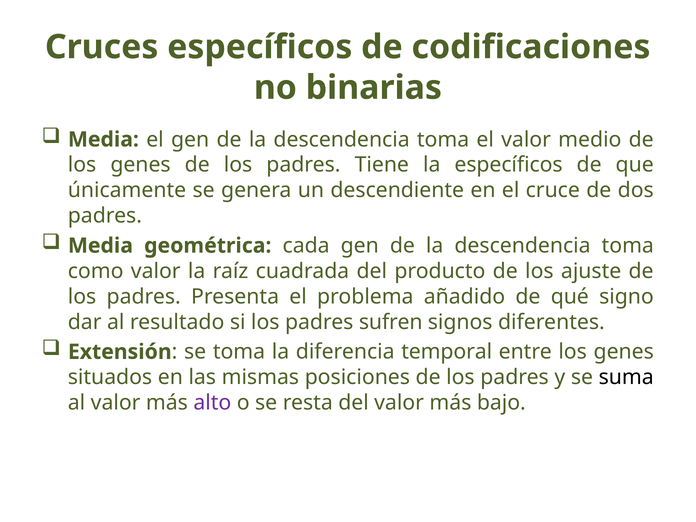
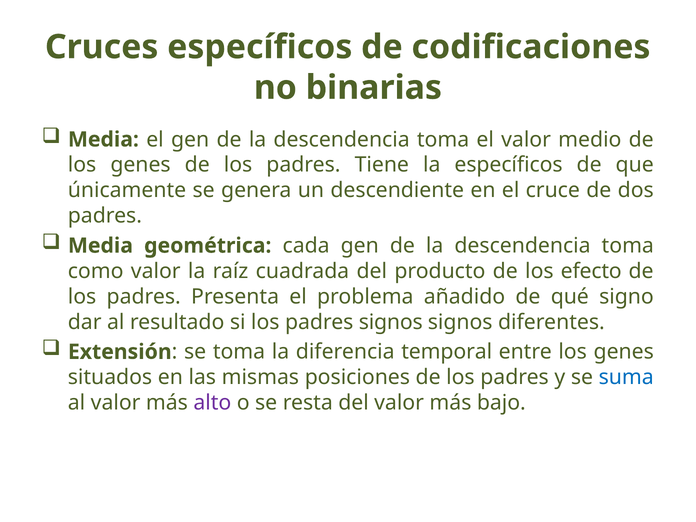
ajuste: ajuste -> efecto
padres sufren: sufren -> signos
suma colour: black -> blue
